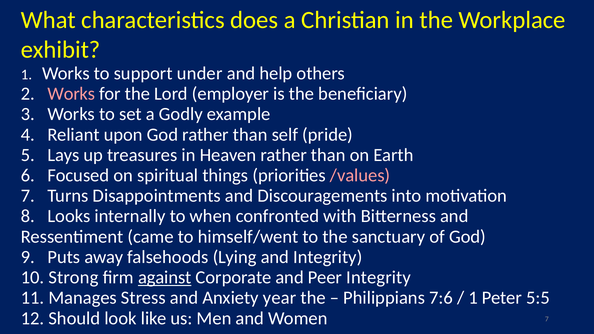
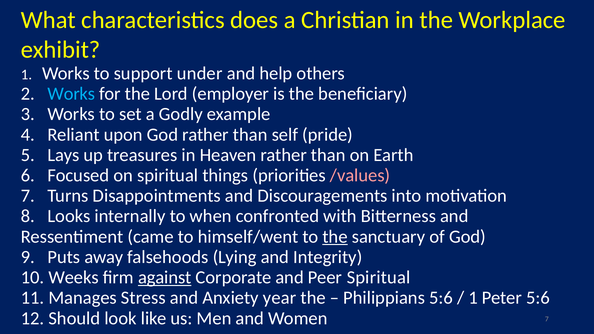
Works at (71, 94) colour: pink -> light blue
the at (335, 237) underline: none -> present
Strong: Strong -> Weeks
Peer Integrity: Integrity -> Spiritual
Philippians 7:6: 7:6 -> 5:6
Peter 5:5: 5:5 -> 5:6
